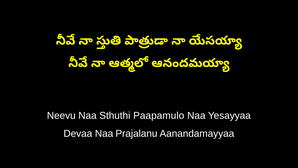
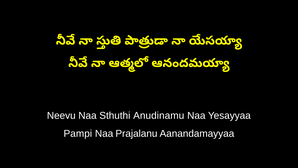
Paapamulo: Paapamulo -> Anudinamu
Devaa: Devaa -> Pampi
